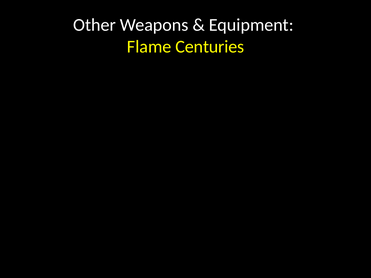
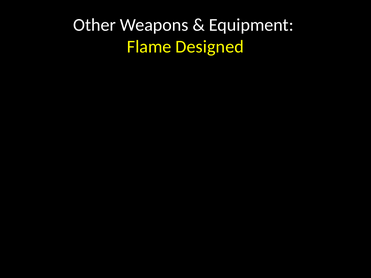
Centuries: Centuries -> Designed
